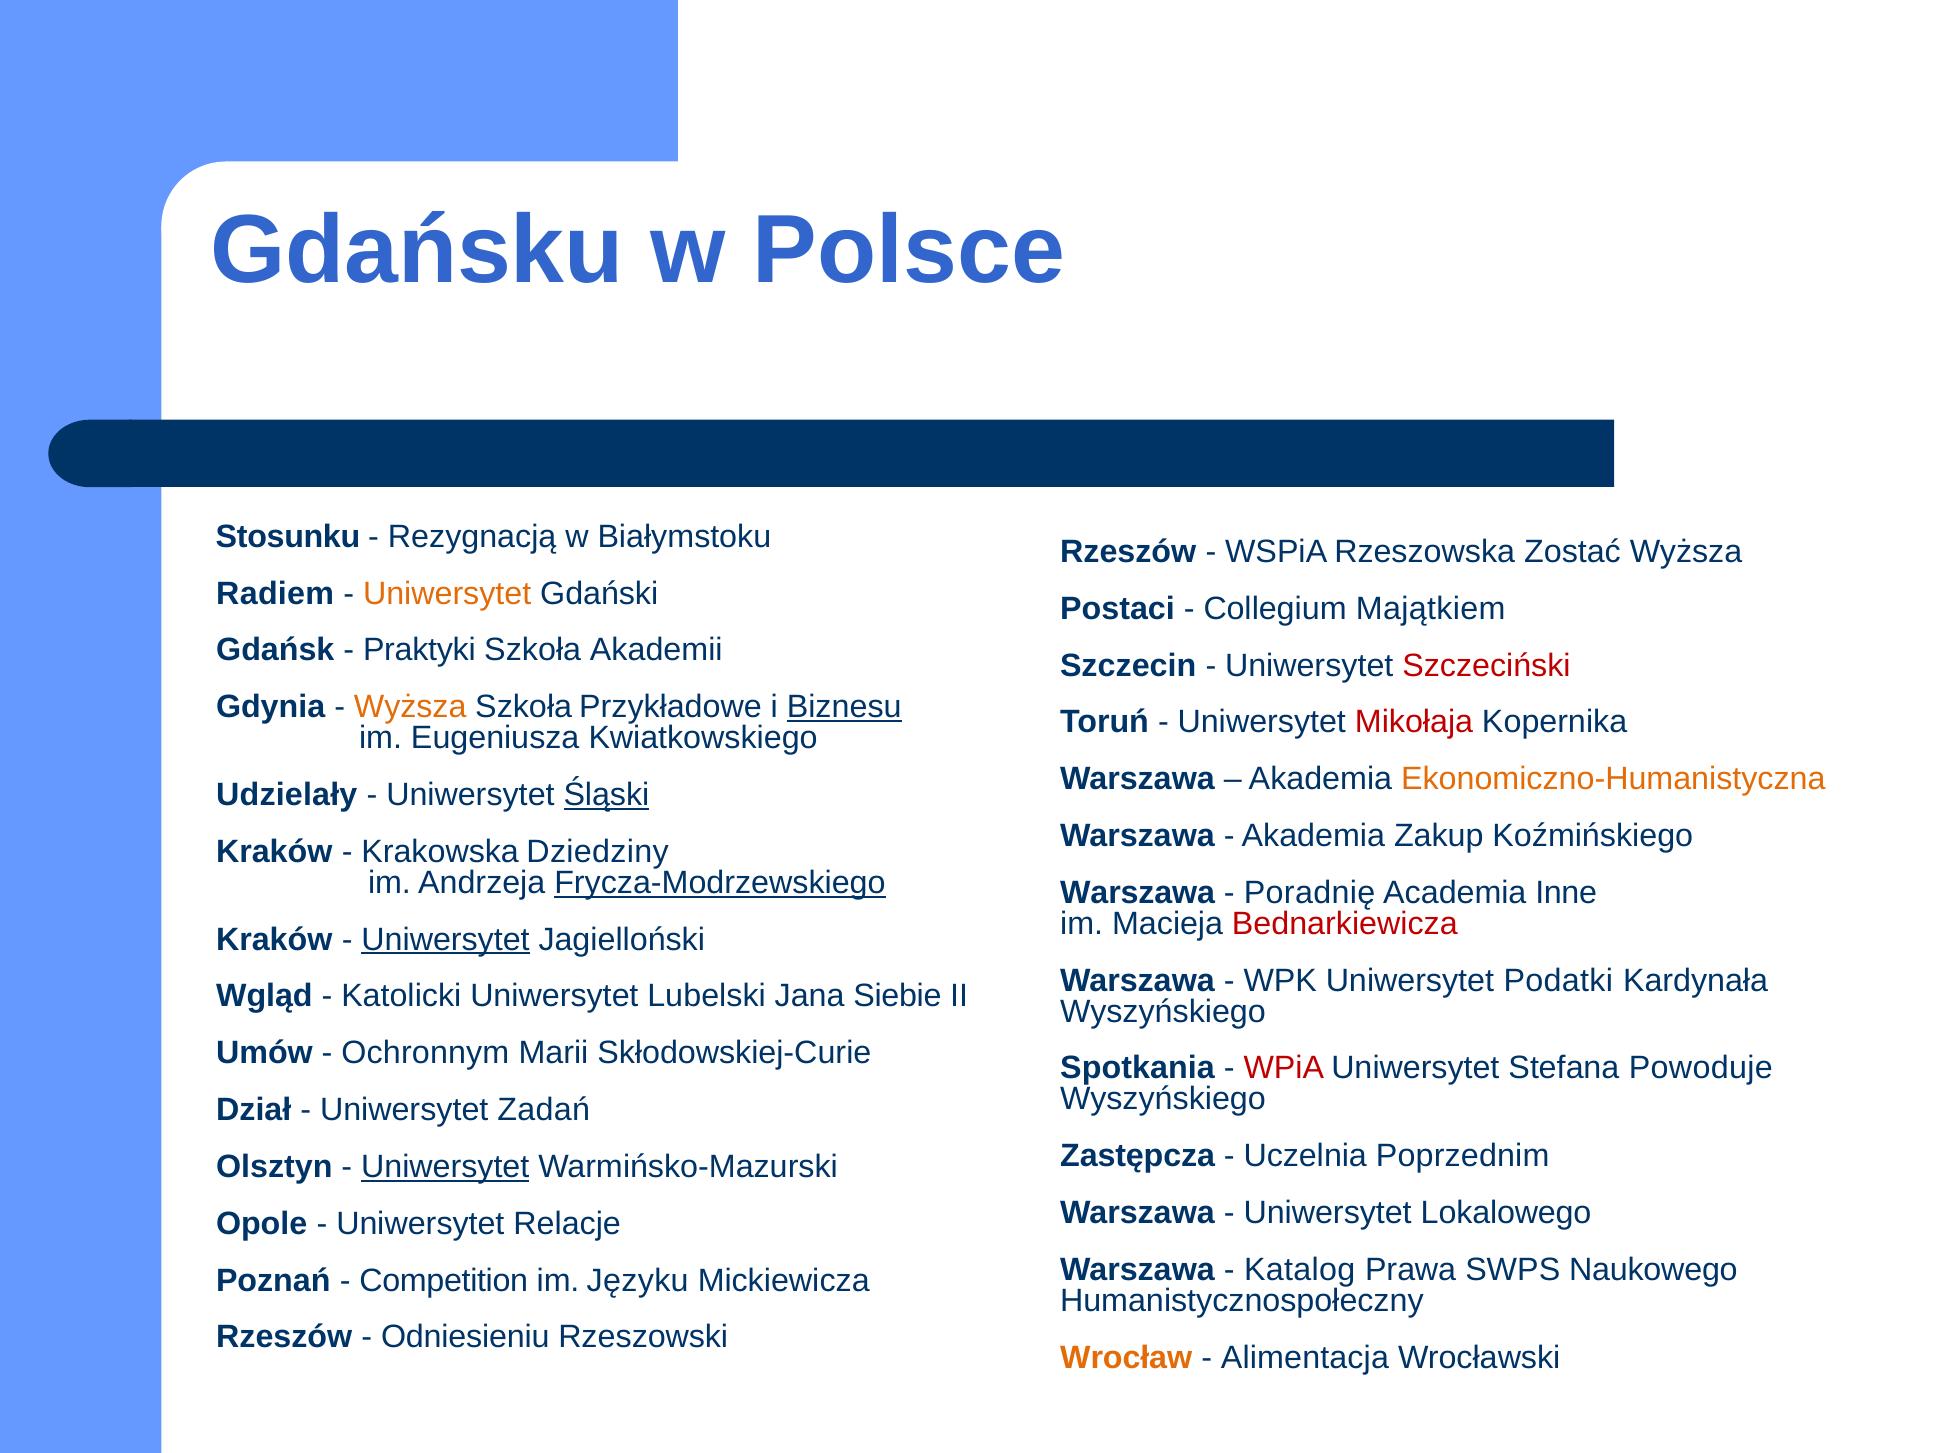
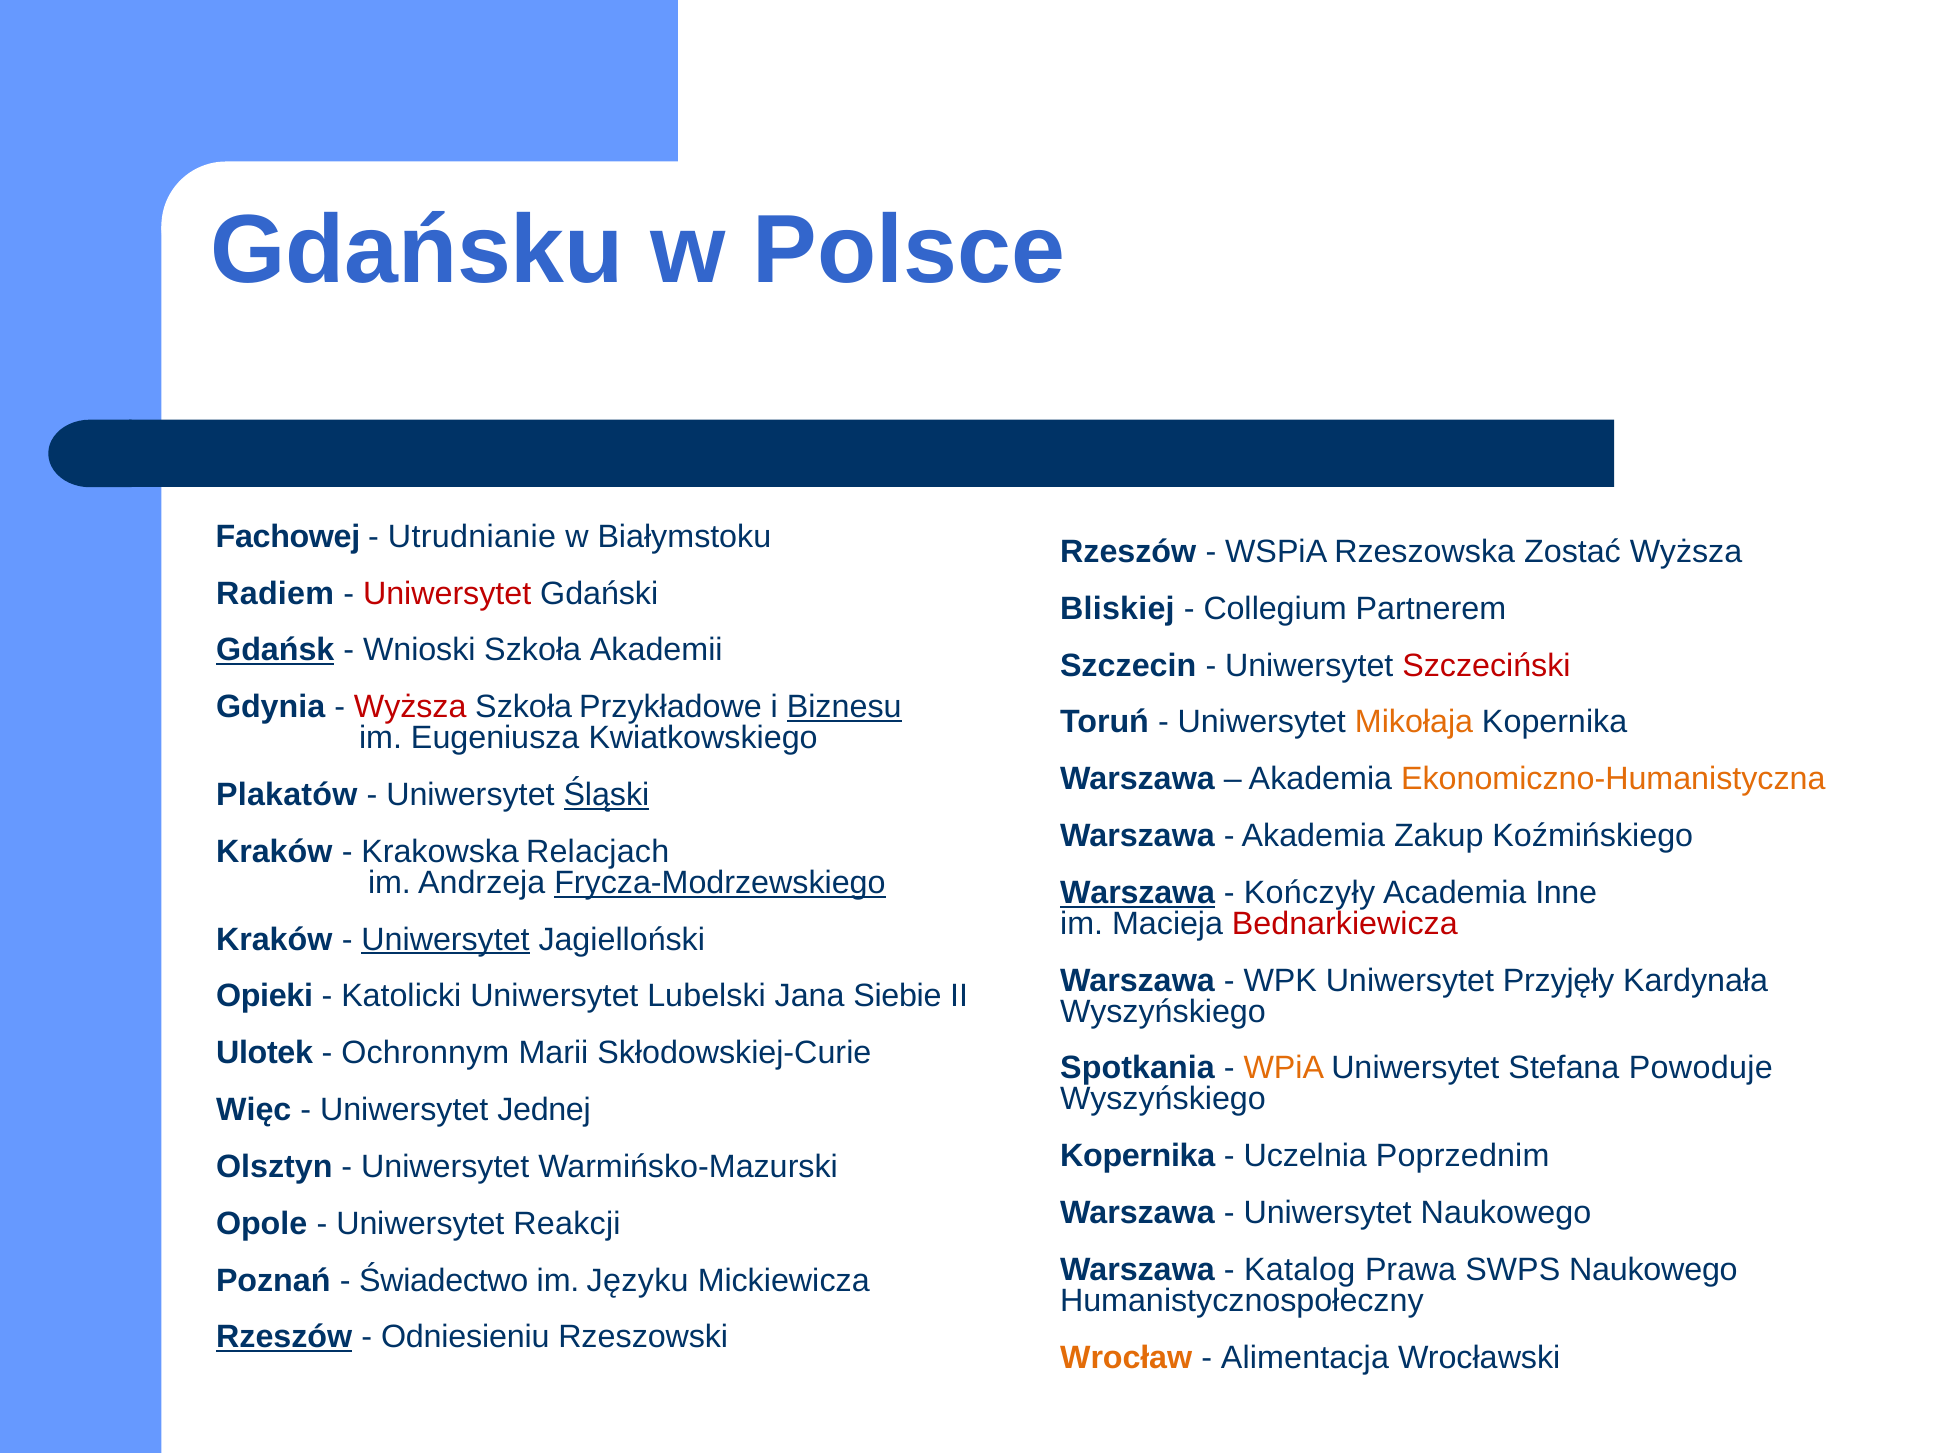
Stosunku: Stosunku -> Fachowej
Rezygnacją: Rezygnacją -> Utrudnianie
Uniwersytet at (447, 593) colour: orange -> red
Postaci: Postaci -> Bliskiej
Majątkiem: Majątkiem -> Partnerem
Gdańsk underline: none -> present
Praktyki: Praktyki -> Wnioski
Wyższa at (410, 707) colour: orange -> red
Mikołaja colour: red -> orange
Udzielały: Udzielały -> Plakatów
Dziedziny: Dziedziny -> Relacjach
Warszawa at (1138, 893) underline: none -> present
Poradnię: Poradnię -> Kończyły
Podatki: Podatki -> Przyjęły
Wgląd: Wgląd -> Opieki
Umów: Umów -> Ulotek
WPiA colour: red -> orange
Dział: Dział -> Więc
Zadań: Zadań -> Jednej
Zastępcza at (1138, 1156): Zastępcza -> Kopernika
Uniwersytet at (445, 1167) underline: present -> none
Uniwersytet Lokalowego: Lokalowego -> Naukowego
Relacje: Relacje -> Reakcji
Competition: Competition -> Świadectwo
Rzeszów at (284, 1337) underline: none -> present
